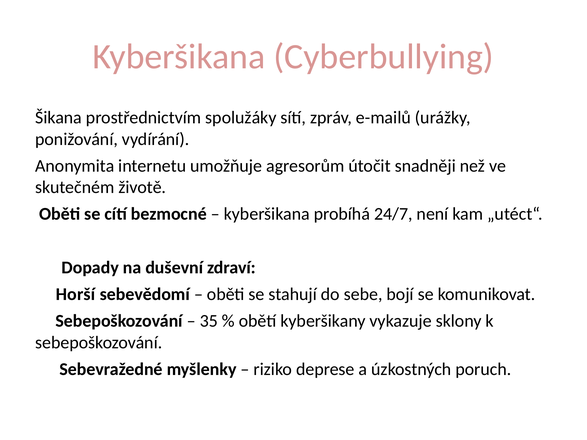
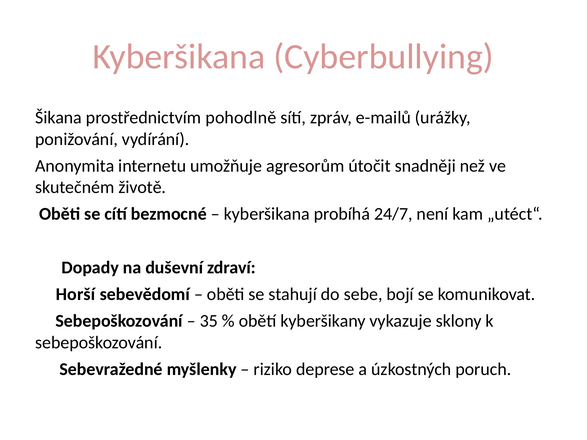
spolužáky: spolužáky -> pohodlně
